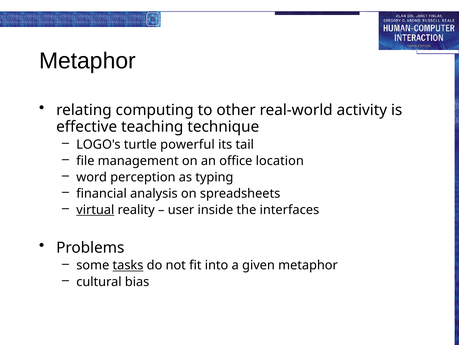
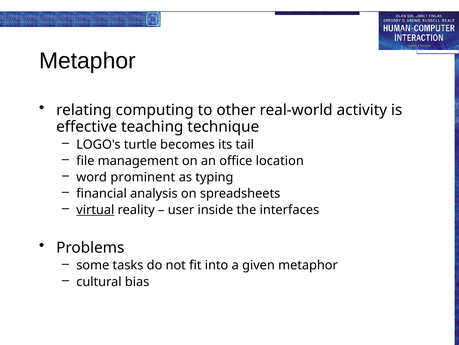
powerful: powerful -> becomes
perception: perception -> prominent
tasks underline: present -> none
